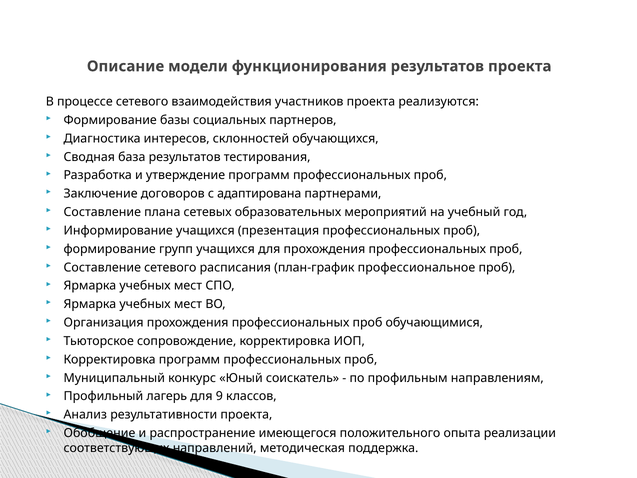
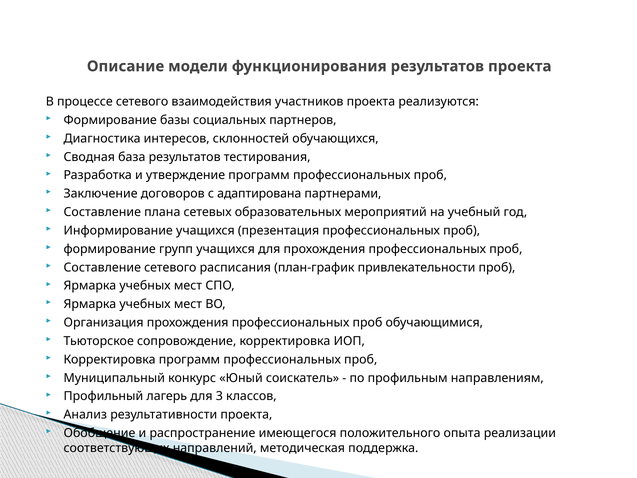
профессиональное: профессиональное -> привлекательности
9: 9 -> 3
